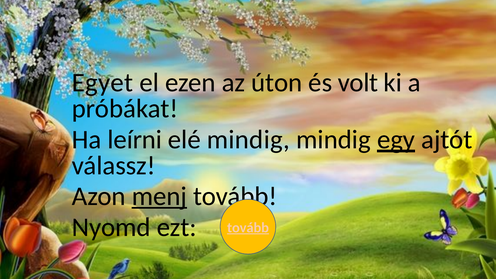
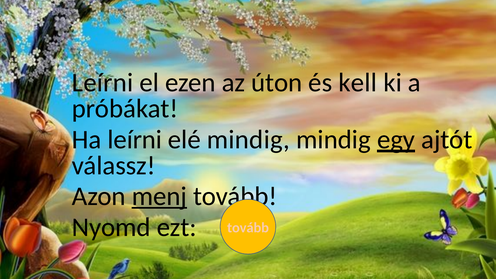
Egyet at (103, 83): Egyet -> Leírni
volt: volt -> kell
tovább at (248, 228) underline: present -> none
